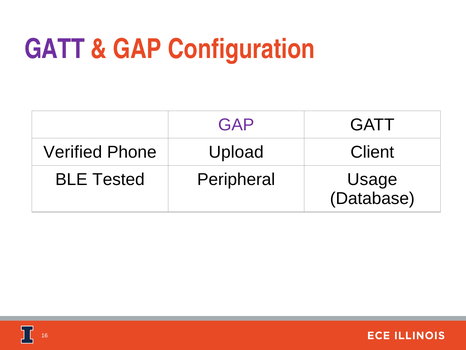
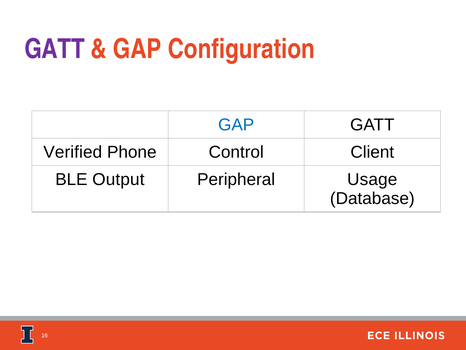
GAP at (236, 125) colour: purple -> blue
Upload: Upload -> Control
Tested: Tested -> Output
